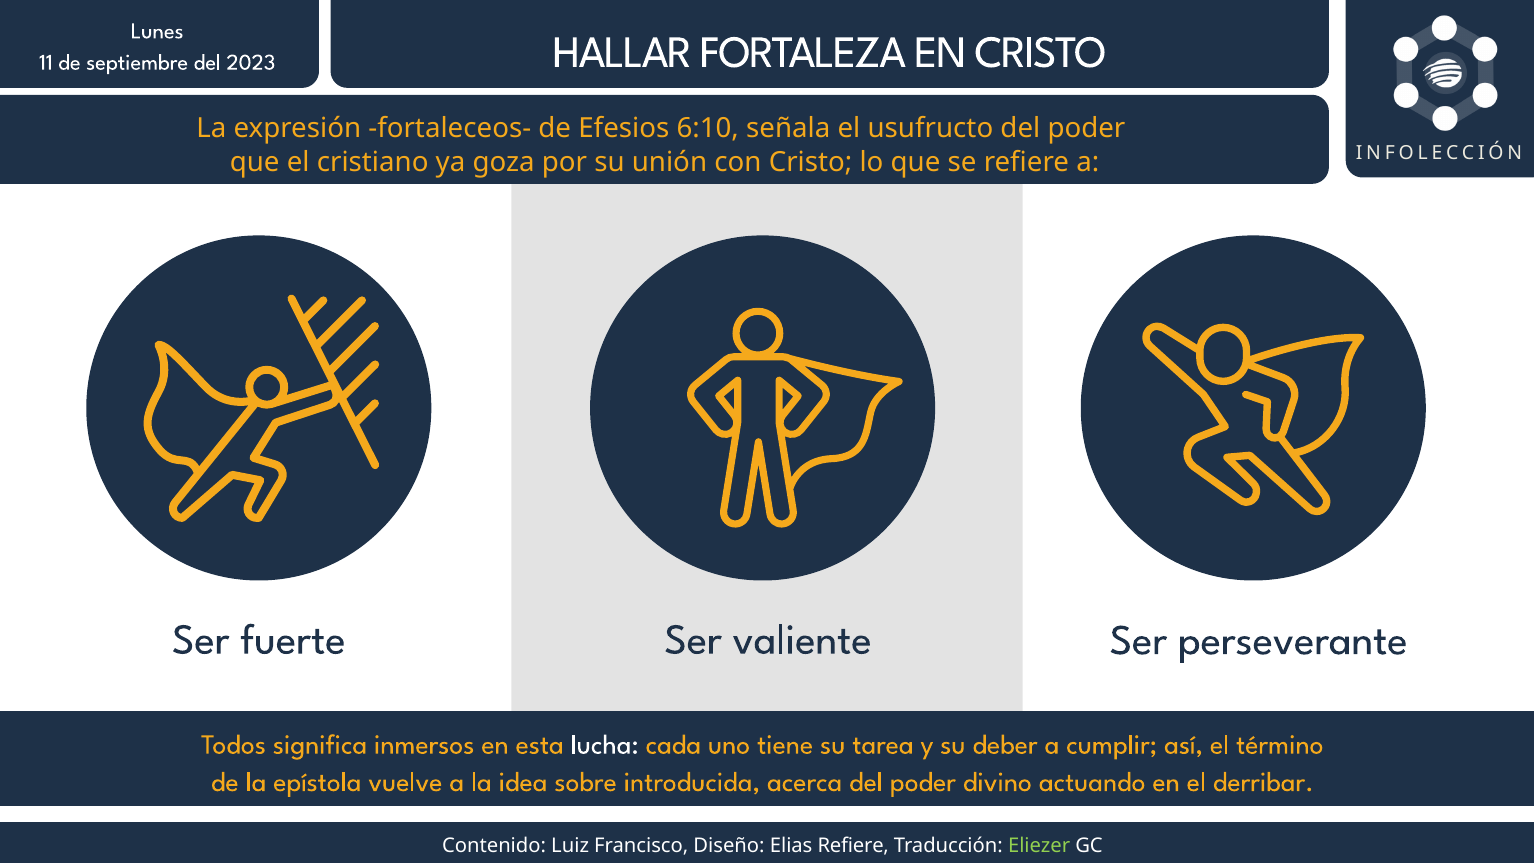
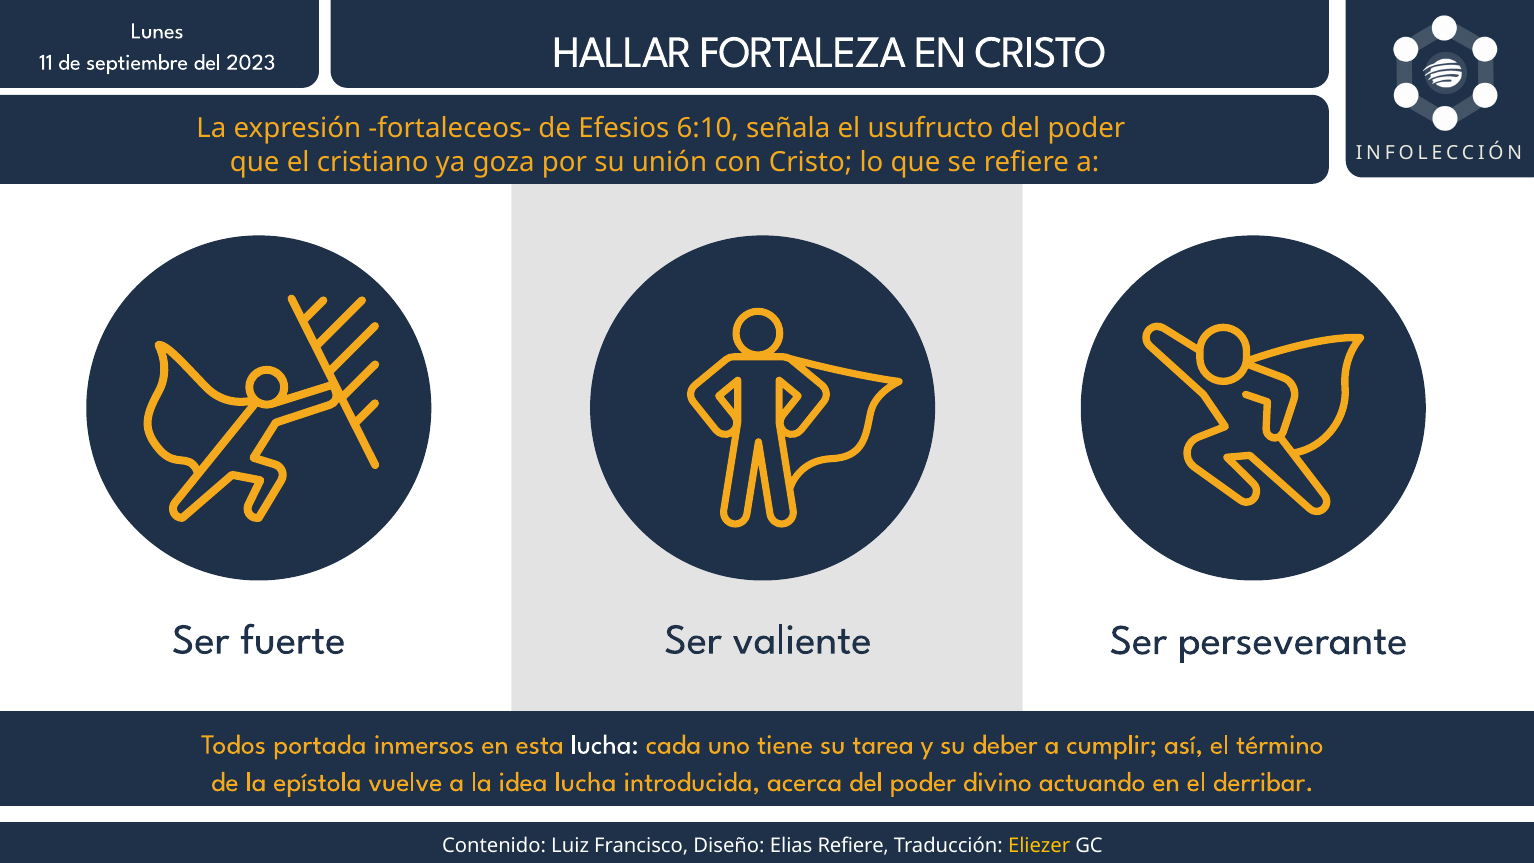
significa: significa -> portada
idea sobre: sobre -> lucha
Eliezer colour: light green -> yellow
